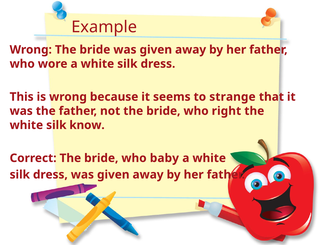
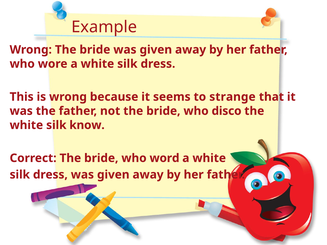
right: right -> disco
baby: baby -> word
